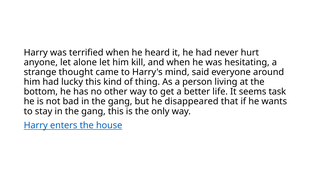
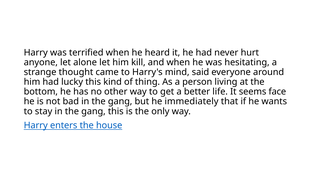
task: task -> face
disappeared: disappeared -> immediately
